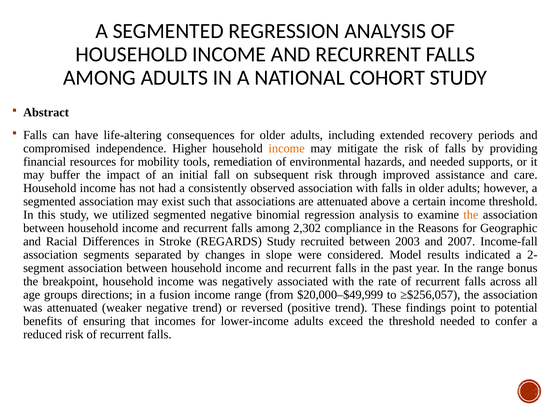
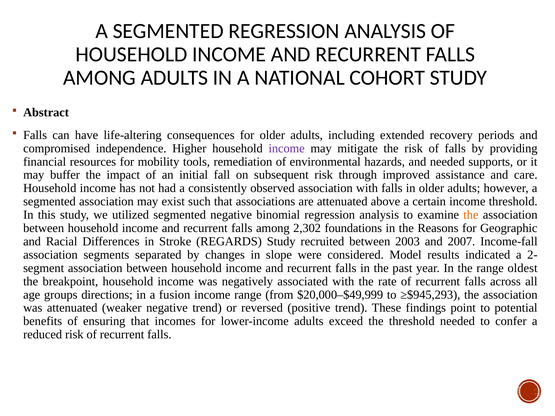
income at (287, 148) colour: orange -> purple
compliance: compliance -> foundations
bonus: bonus -> oldest
≥$256,057: ≥$256,057 -> ≥$945,293
